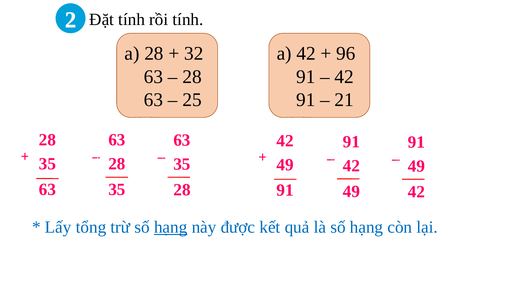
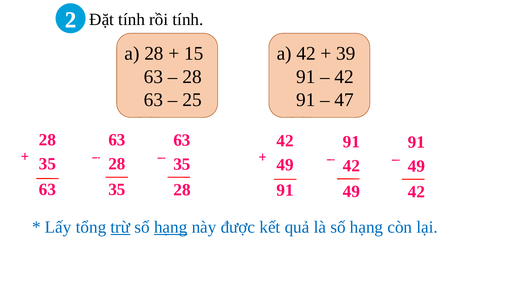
32: 32 -> 15
96: 96 -> 39
21: 21 -> 47
trừ underline: none -> present
